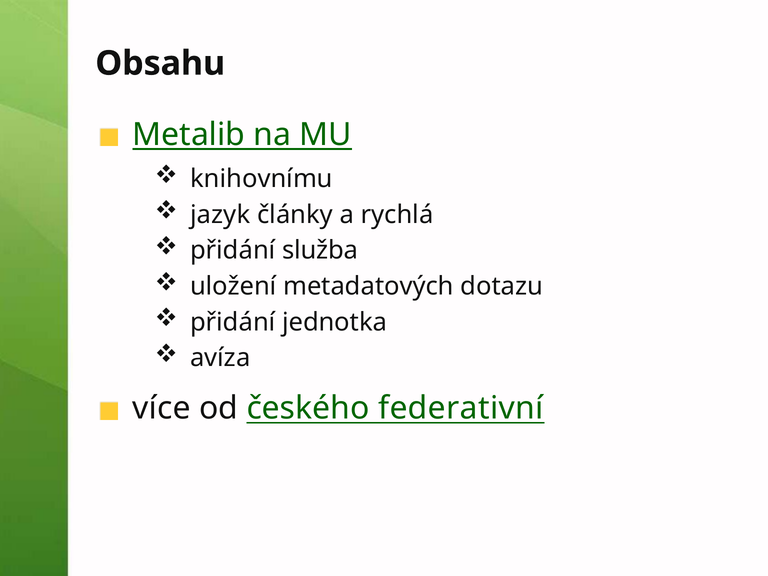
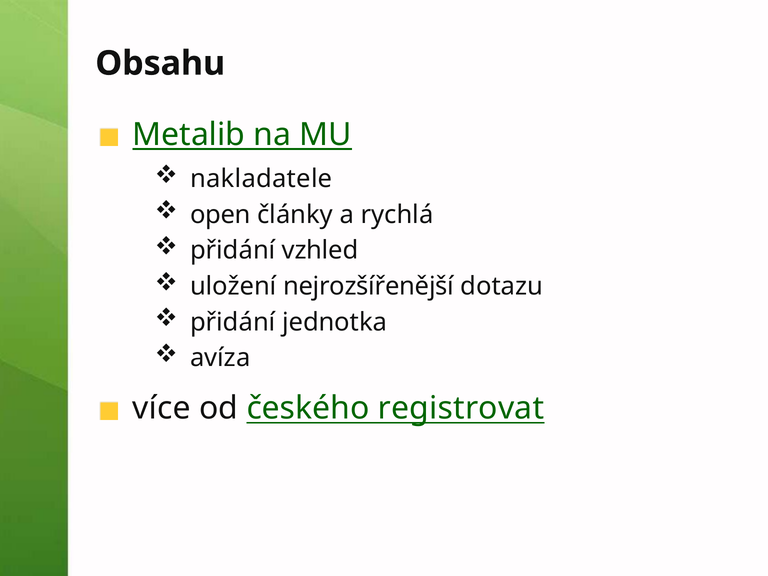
knihovnímu: knihovnímu -> nakladatele
jazyk: jazyk -> open
služba: služba -> vzhled
metadatových: metadatových -> nejrozšířenější
federativní: federativní -> registrovat
